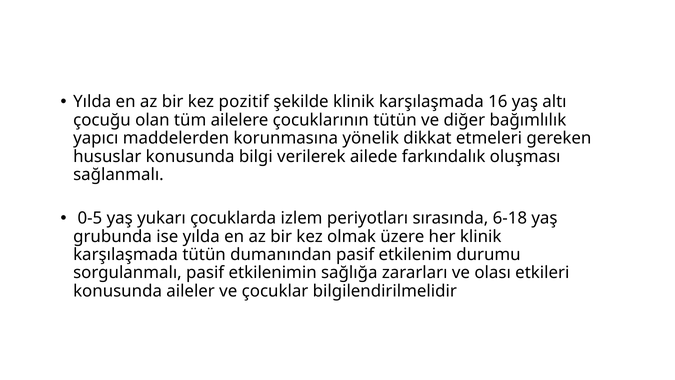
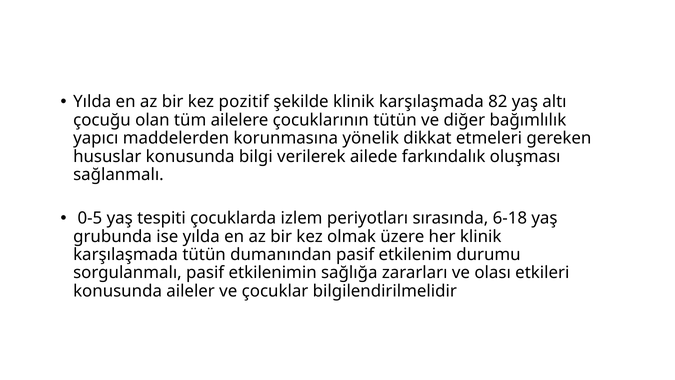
16: 16 -> 82
yukarı: yukarı -> tespiti
